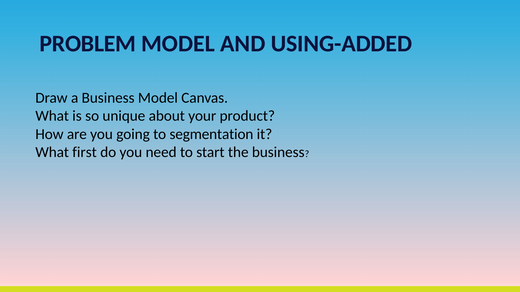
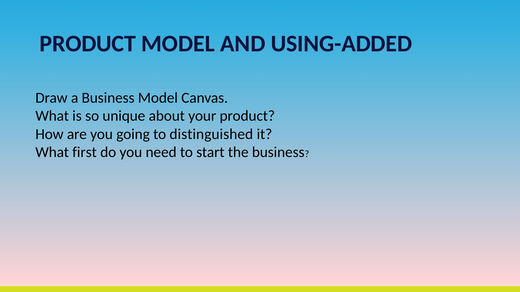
PROBLEM at (88, 44): PROBLEM -> PRODUCT
segmentation: segmentation -> distinguished
